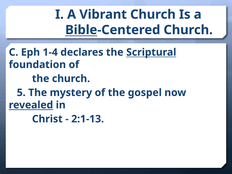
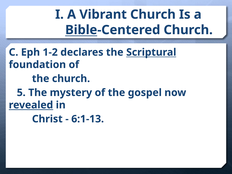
1-4: 1-4 -> 1-2
2:1-13: 2:1-13 -> 6:1-13
